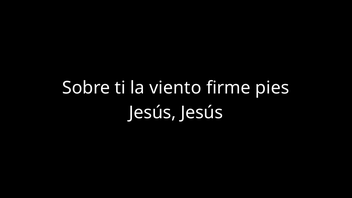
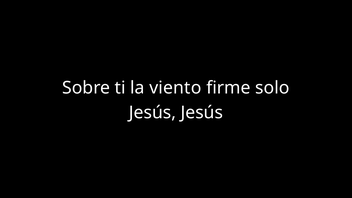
pies: pies -> solo
